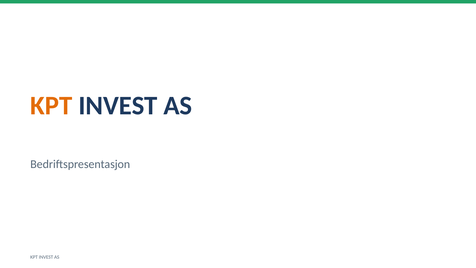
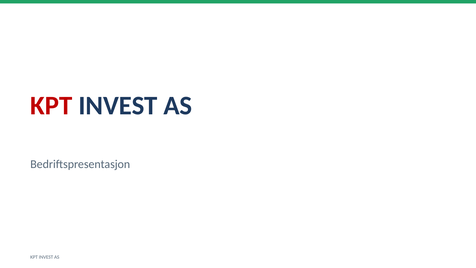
KPT at (51, 106) colour: orange -> red
